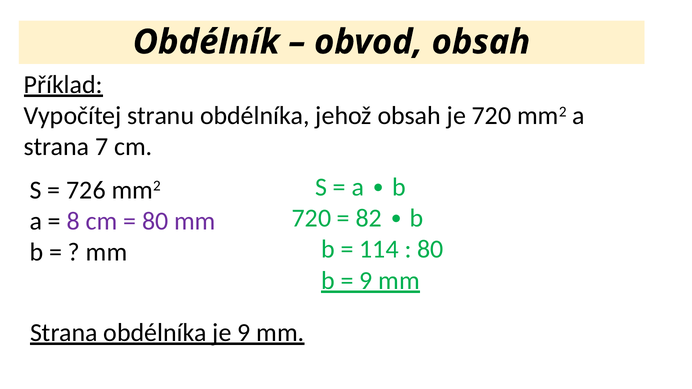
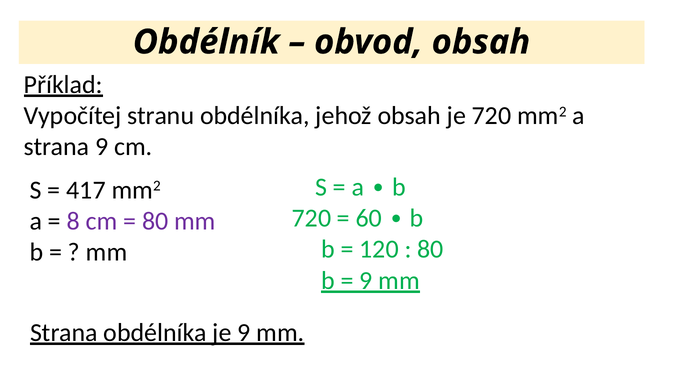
strana 7: 7 -> 9
726: 726 -> 417
82: 82 -> 60
114: 114 -> 120
